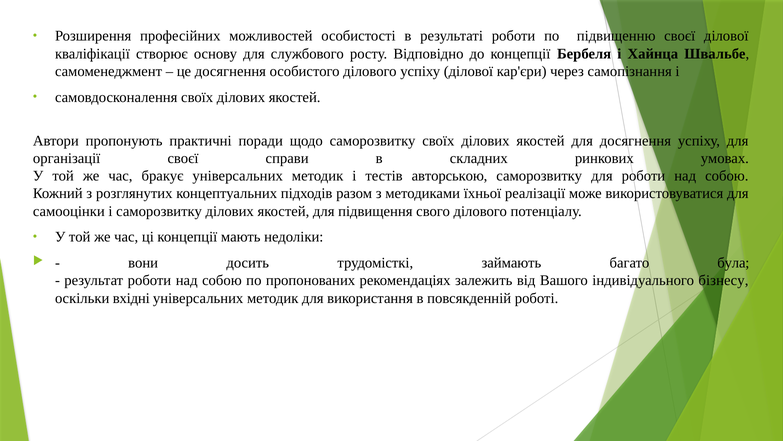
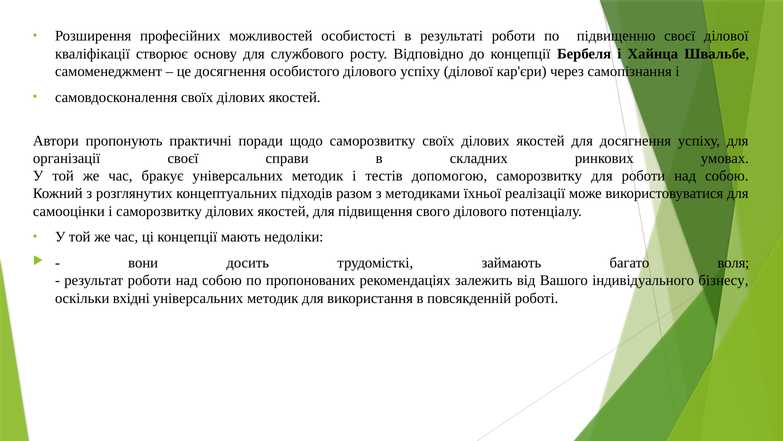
авторською: авторською -> допомогою
була: була -> воля
